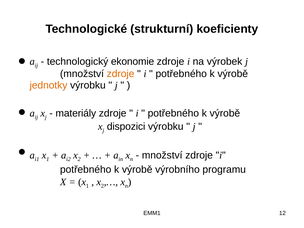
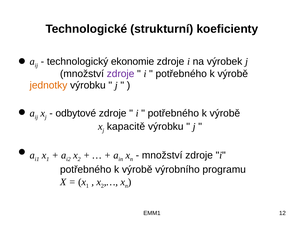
zdroje at (121, 74) colour: orange -> purple
materiály: materiály -> odbytové
dispozici: dispozici -> kapacitě
